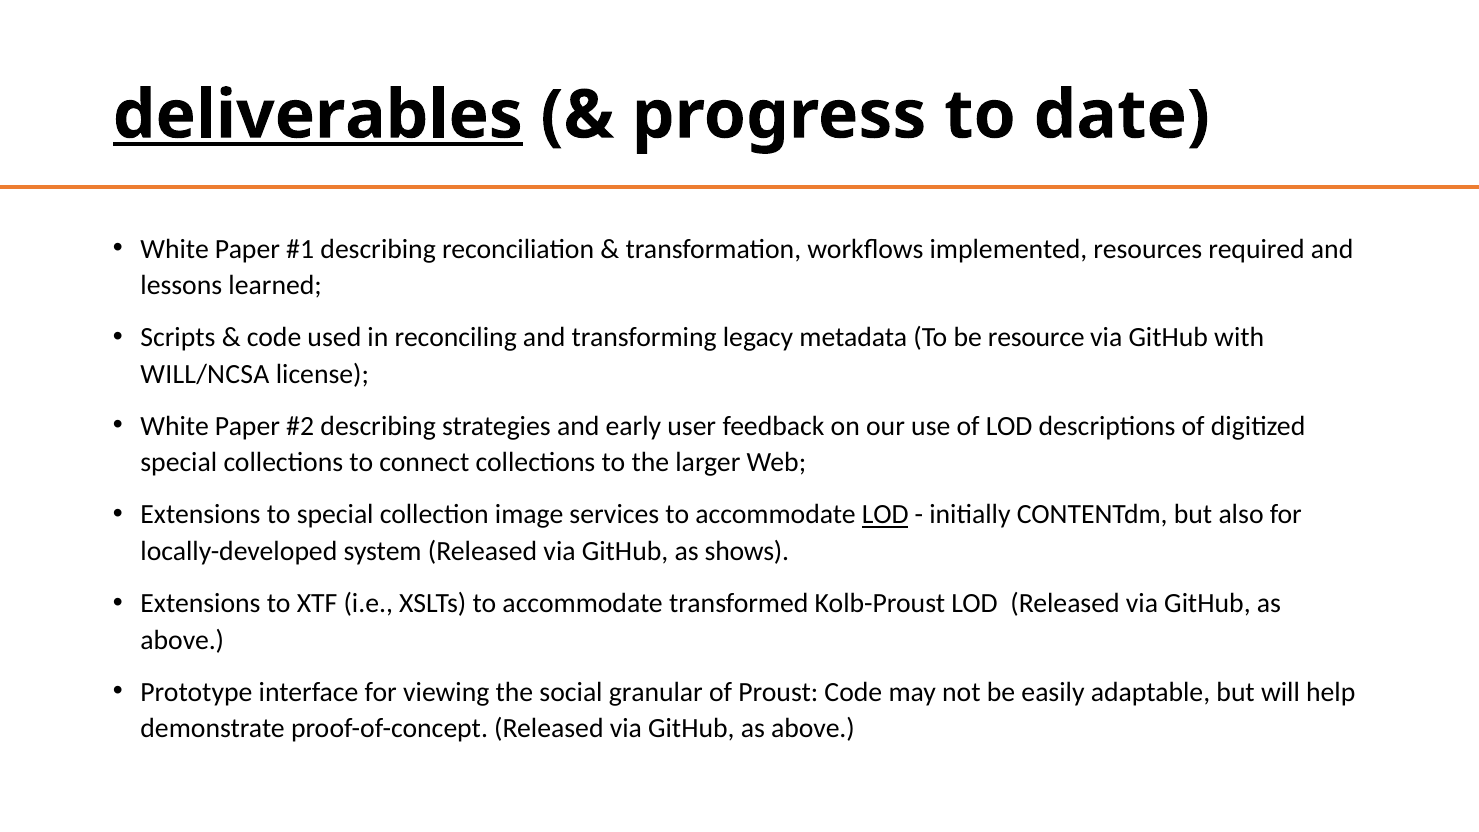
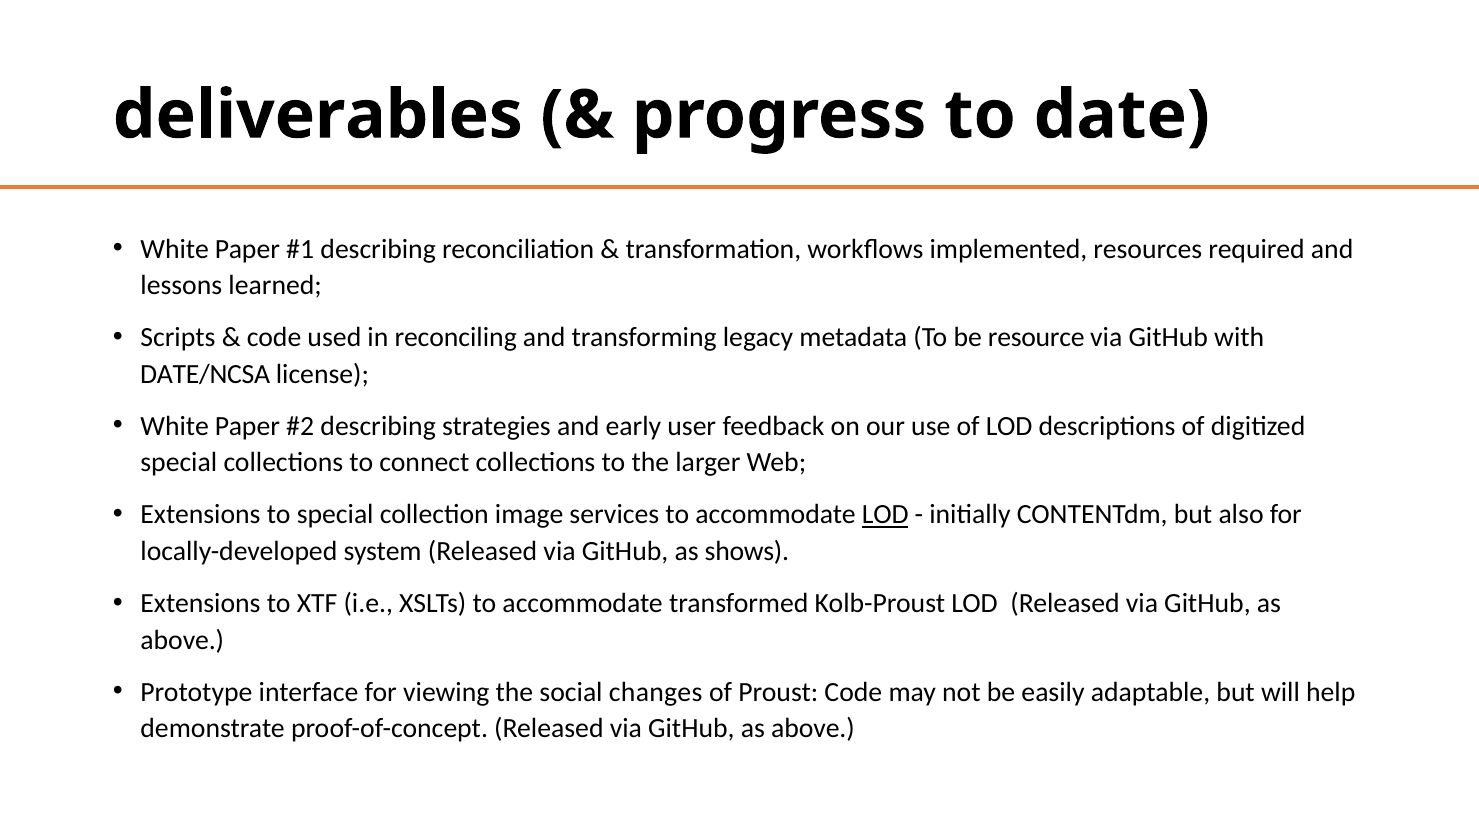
deliverables underline: present -> none
WILL/NCSA: WILL/NCSA -> DATE/NCSA
granular: granular -> changes
